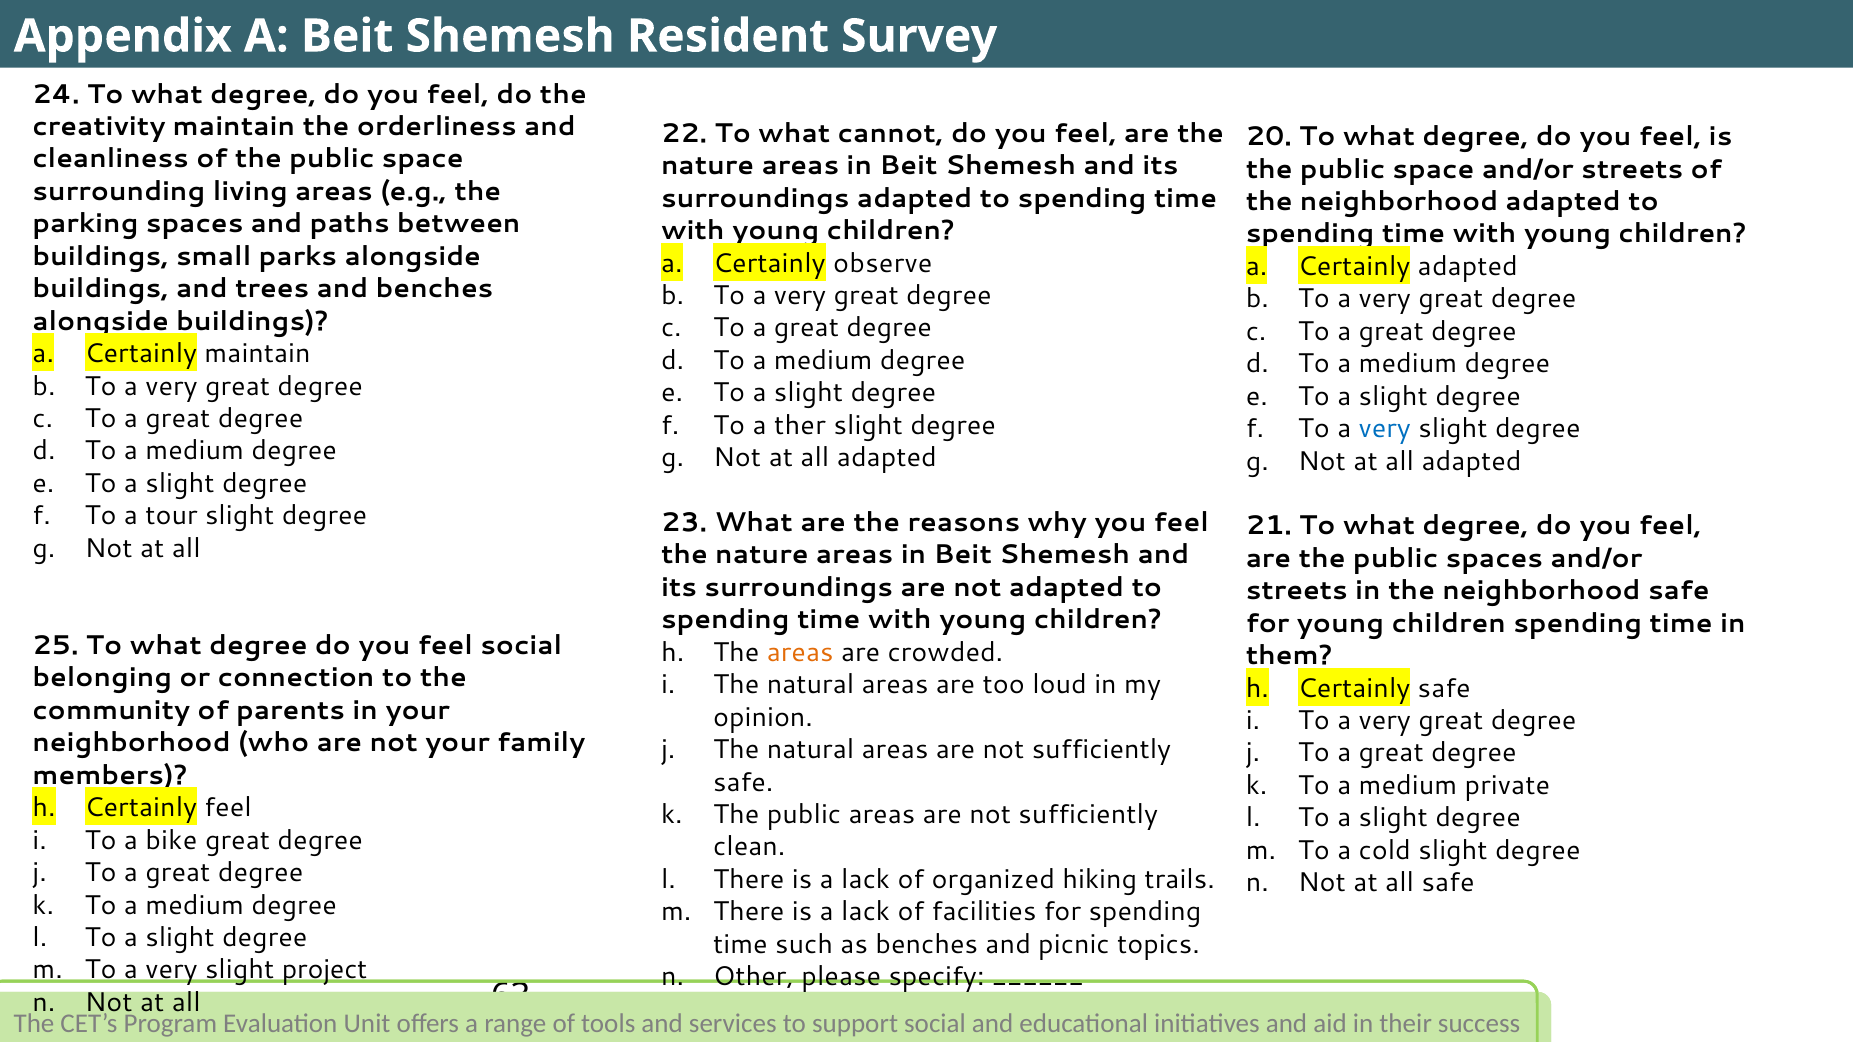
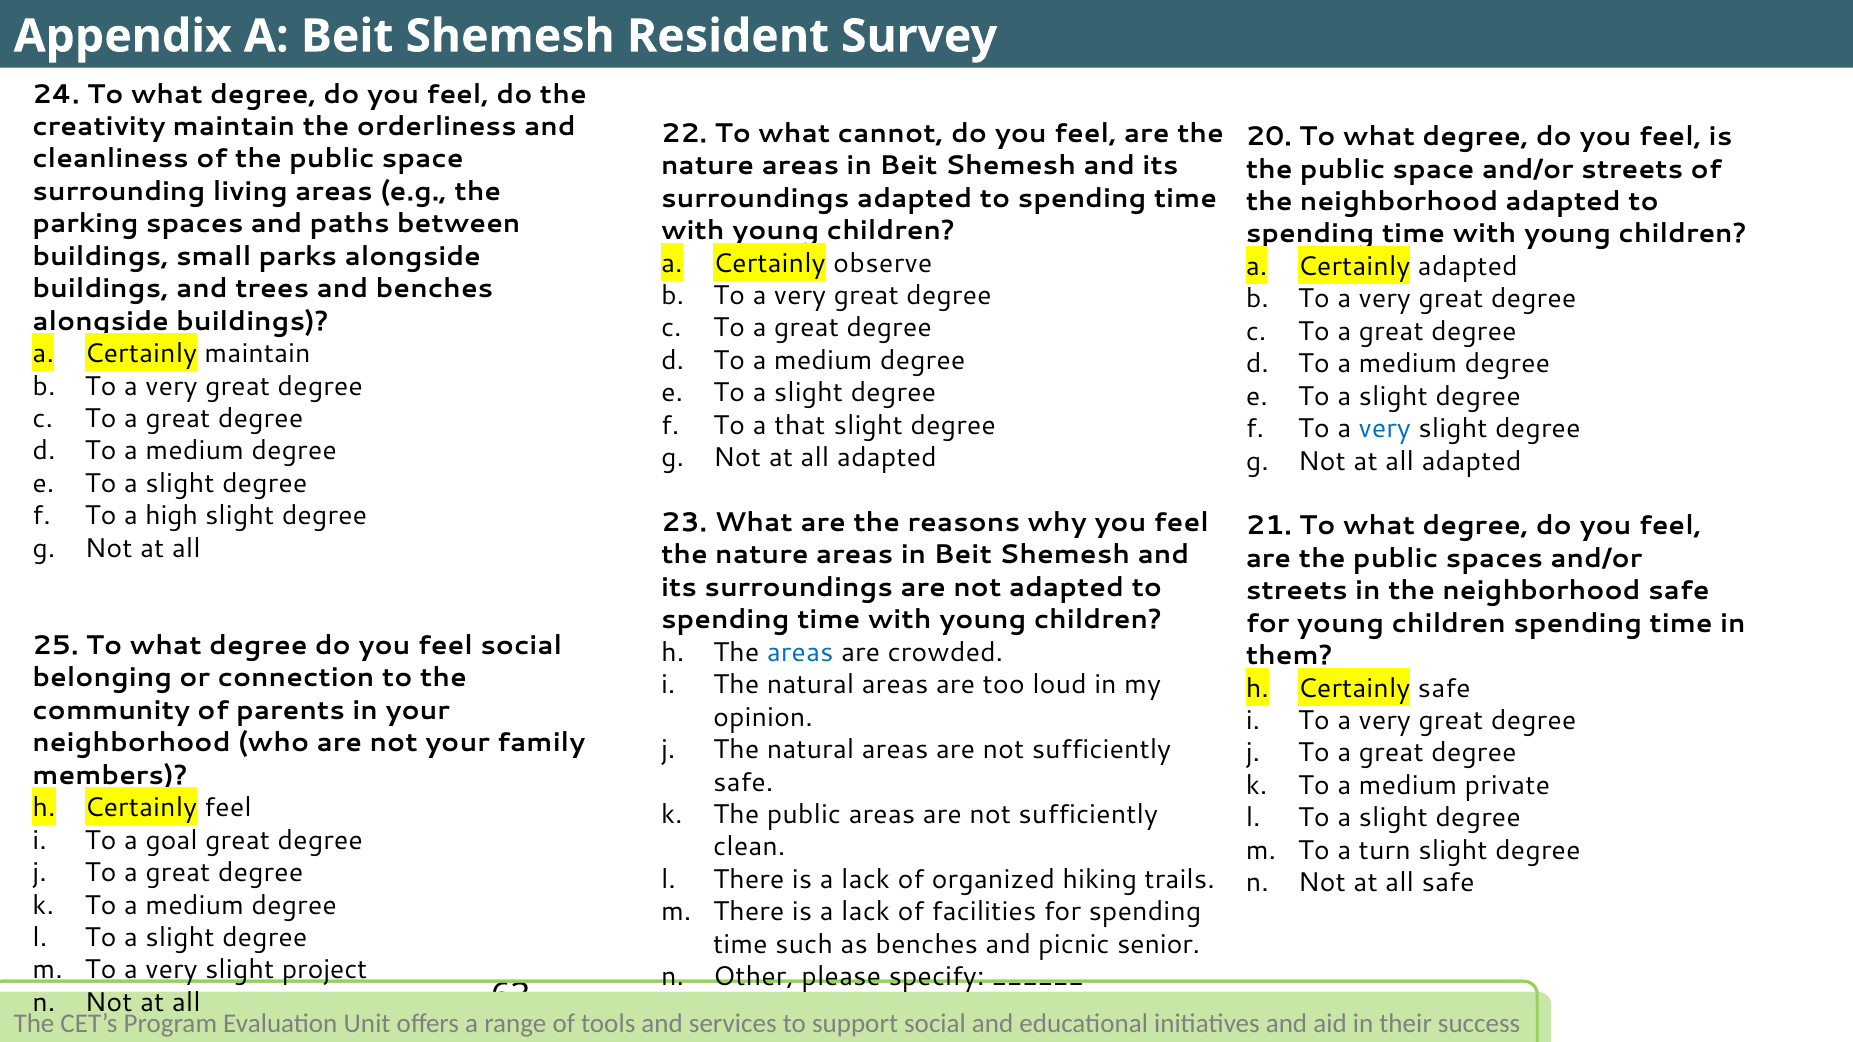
ther: ther -> that
tour: tour -> high
areas at (800, 653) colour: orange -> blue
bike: bike -> goal
cold: cold -> turn
topics: topics -> senior
